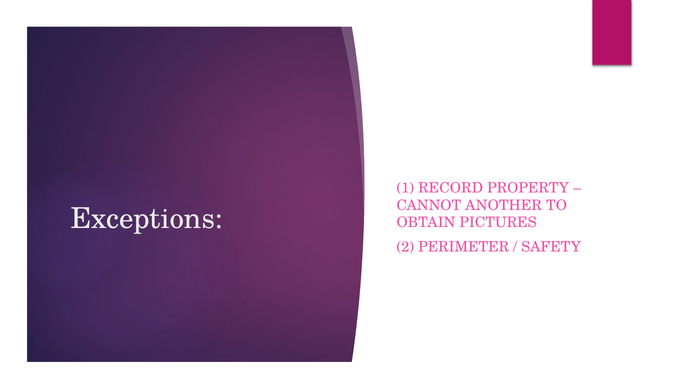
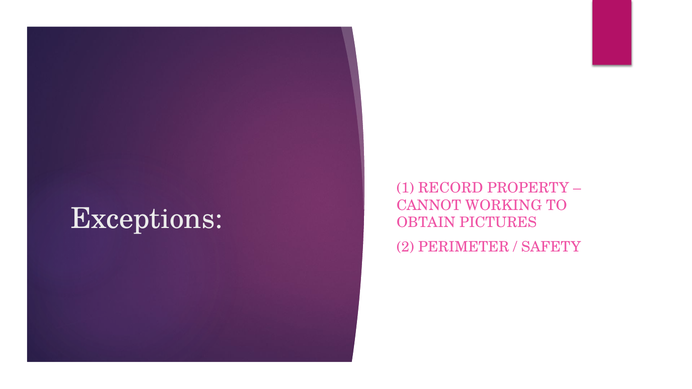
ANOTHER: ANOTHER -> WORKING
